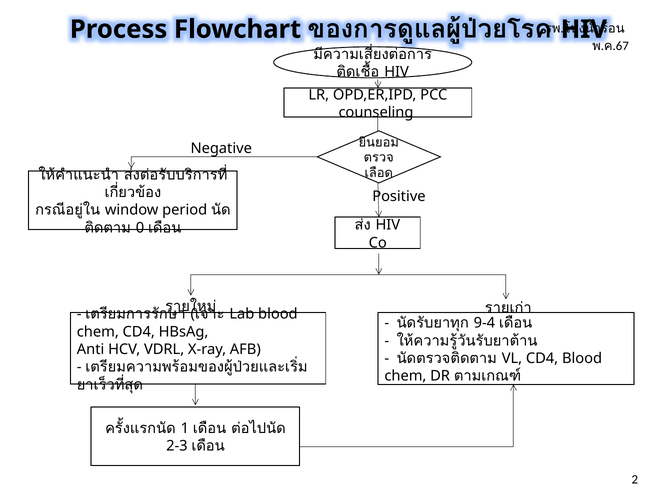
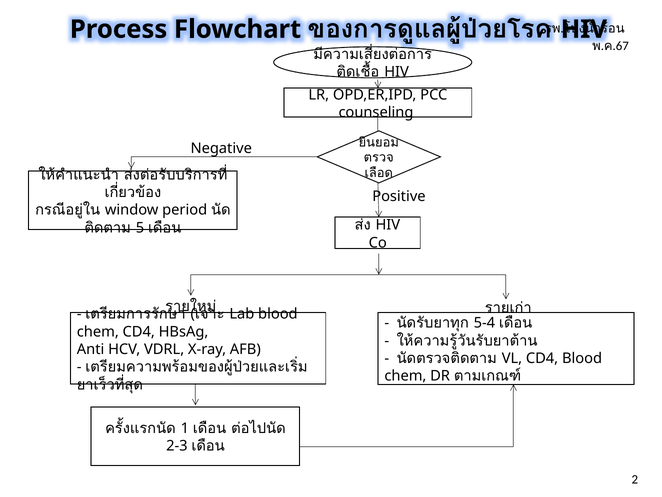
0: 0 -> 5
9-4: 9-4 -> 5-4
